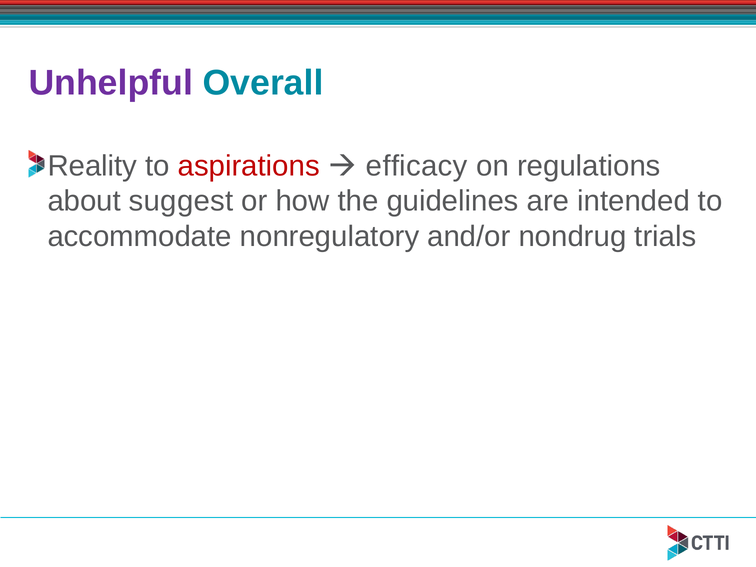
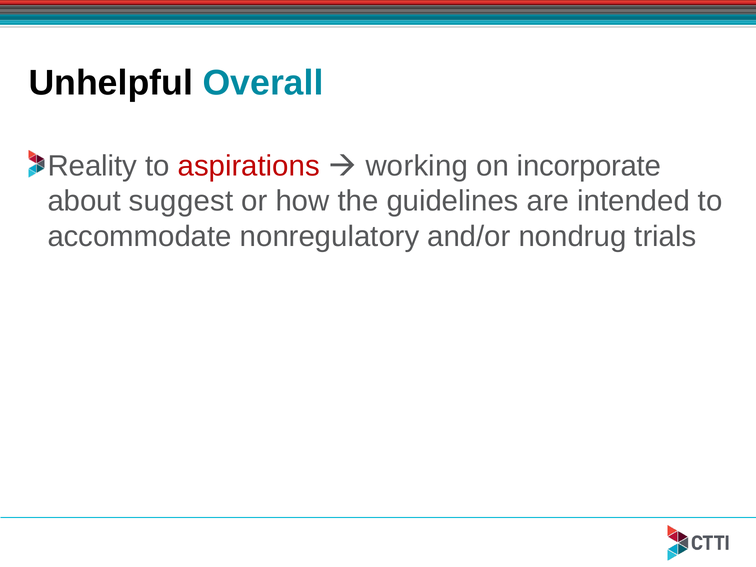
Unhelpful colour: purple -> black
efficacy: efficacy -> working
regulations: regulations -> incorporate
